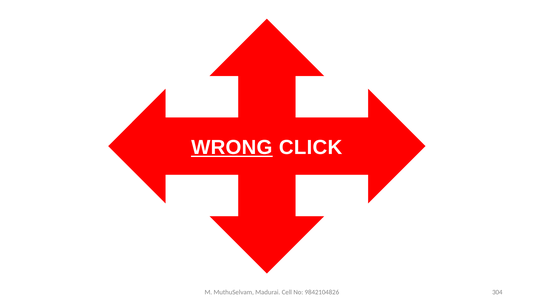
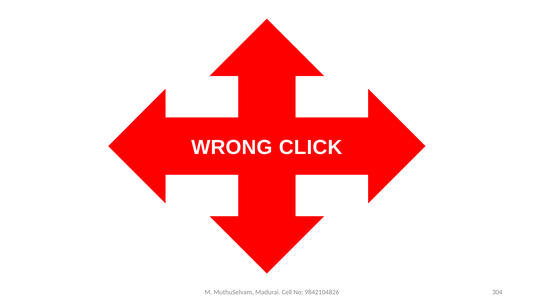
WRONG underline: present -> none
